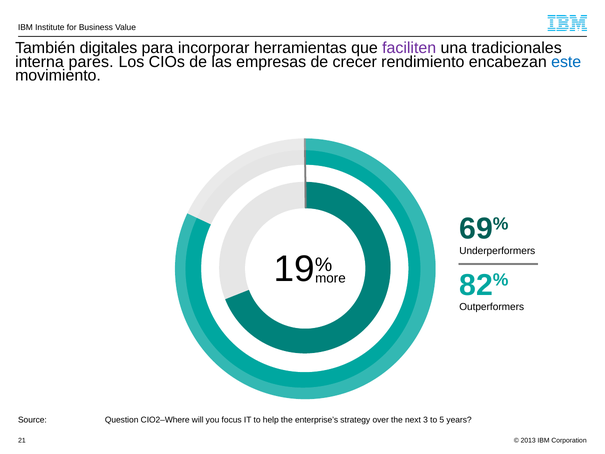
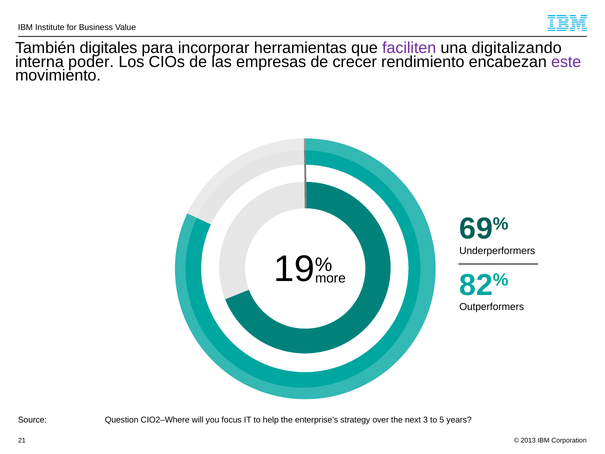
tradicionales: tradicionales -> digitalizando
pares: pares -> poder
este colour: blue -> purple
